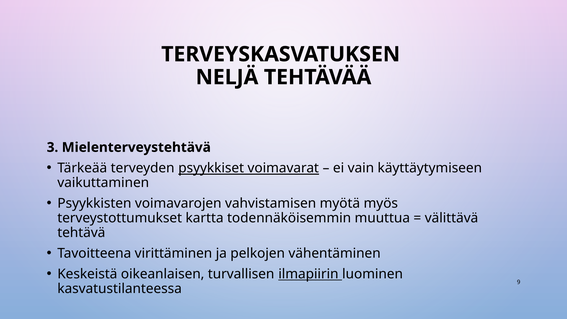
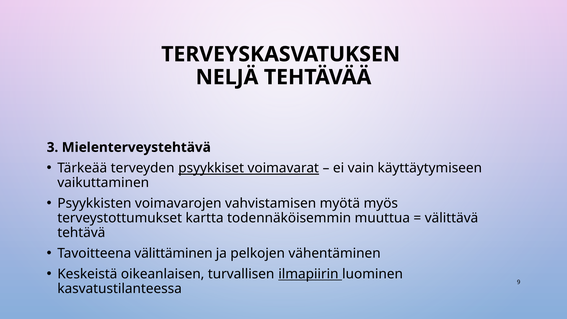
virittäminen: virittäminen -> välittäminen
